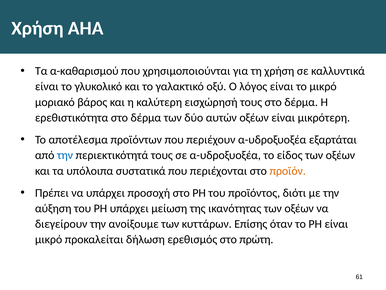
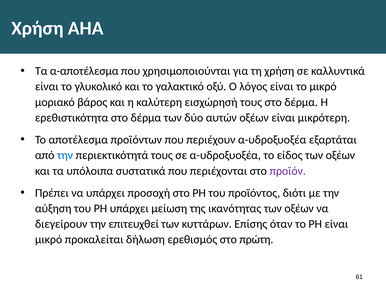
α-καθαρισμού: α-καθαρισμού -> α-αποτέλεσμα
προϊόν colour: orange -> purple
ανοίξουμε: ανοίξουμε -> επιτευχθεί
